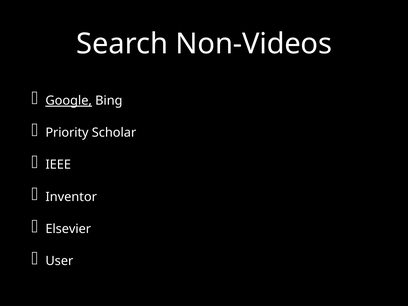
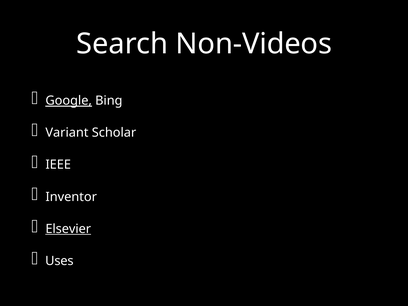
Priority: Priority -> Variant
Elsevier underline: none -> present
User: User -> Uses
